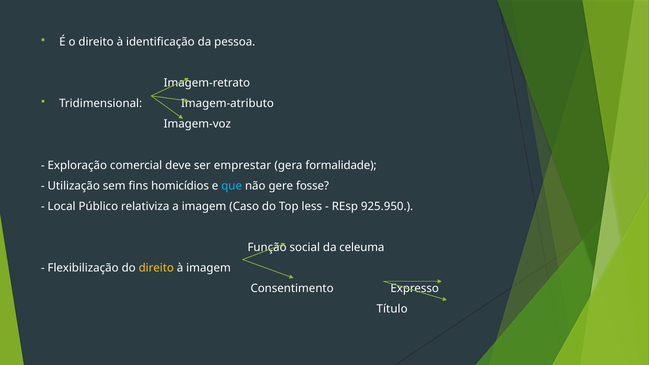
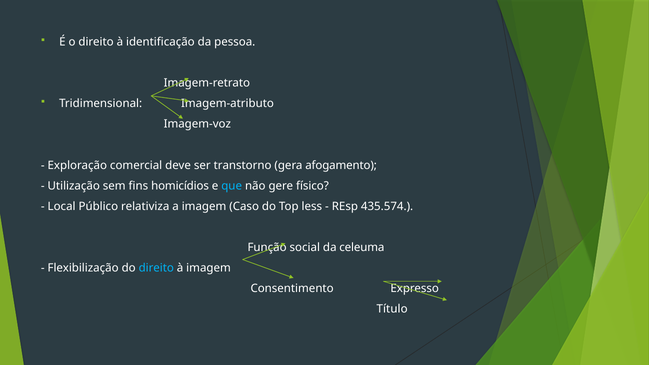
emprestar: emprestar -> transtorno
formalidade: formalidade -> afogamento
fosse: fosse -> físico
925.950: 925.950 -> 435.574
direito at (156, 268) colour: yellow -> light blue
